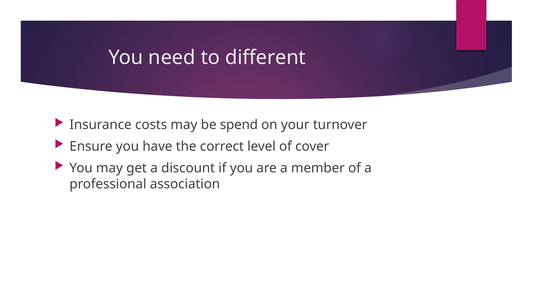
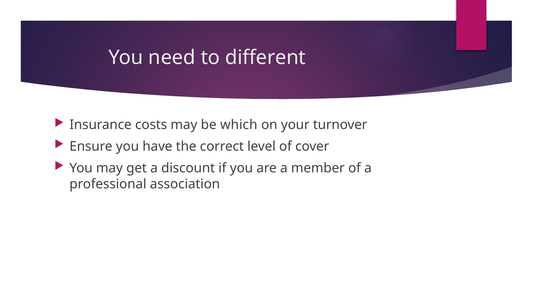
spend: spend -> which
